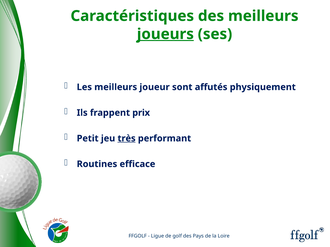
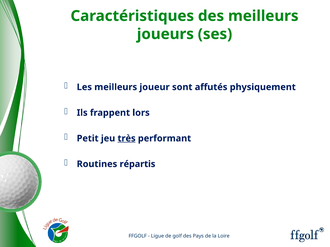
joueurs underline: present -> none
prix: prix -> lors
efficace: efficace -> répartis
